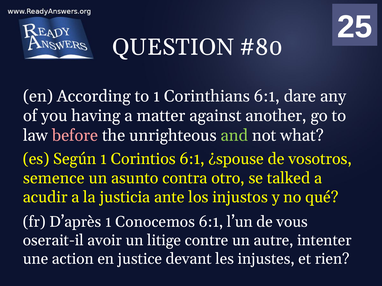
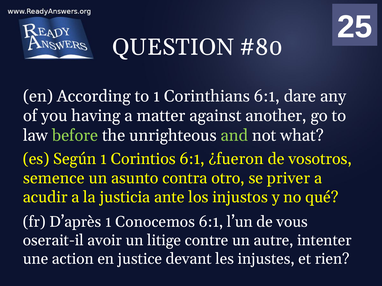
before colour: pink -> light green
¿spouse: ¿spouse -> ¿fueron
talked: talked -> priver
